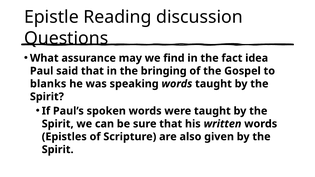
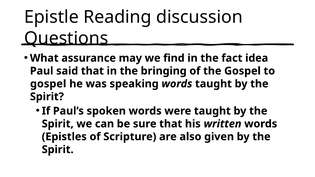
blanks at (48, 84): blanks -> gospel
